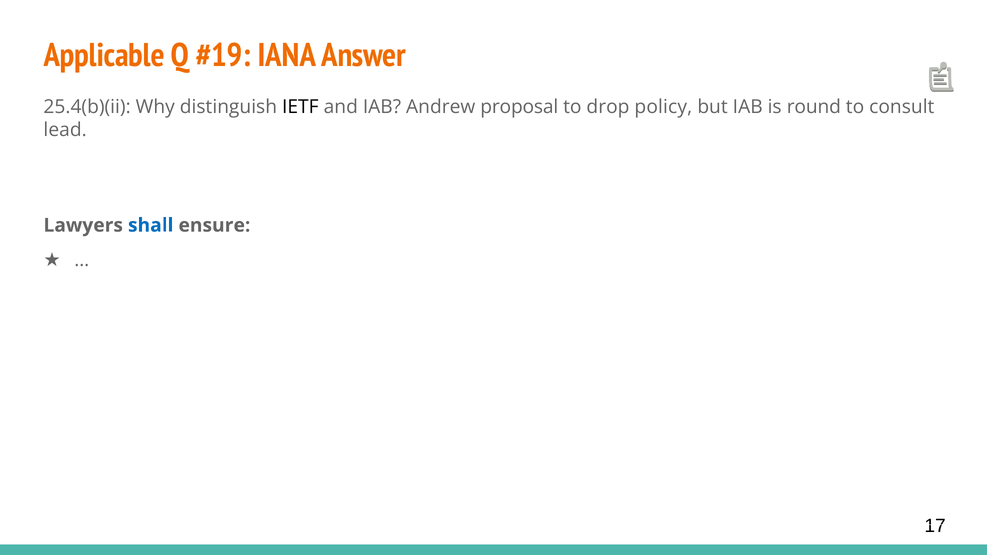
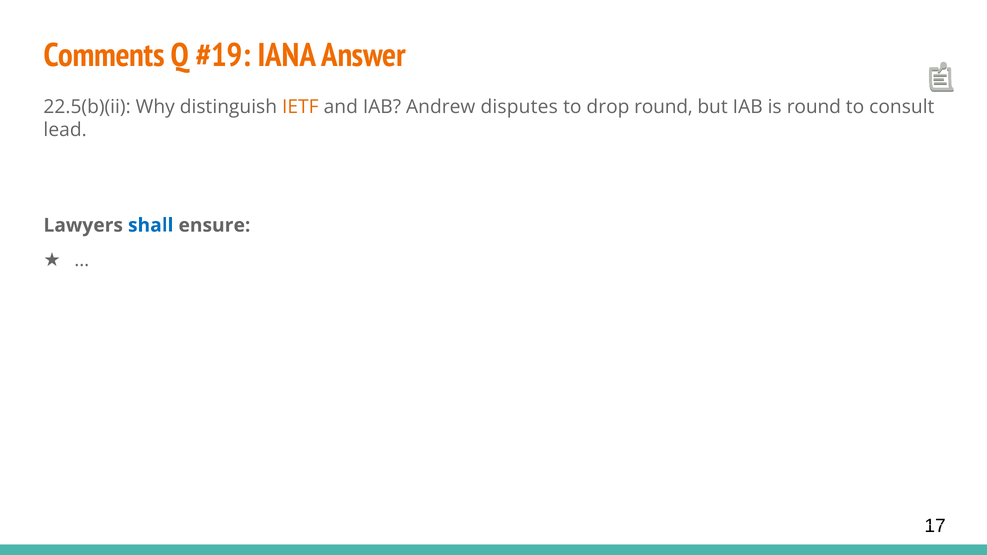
Applicable: Applicable -> Comments
25.4(b)(ii: 25.4(b)(ii -> 22.5(b)(ii
IETF colour: black -> orange
proposal: proposal -> disputes
drop policy: policy -> round
